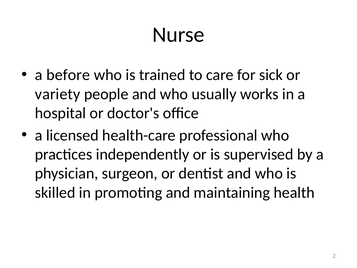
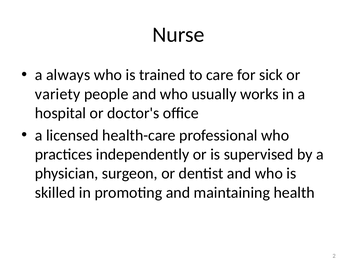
before: before -> always
